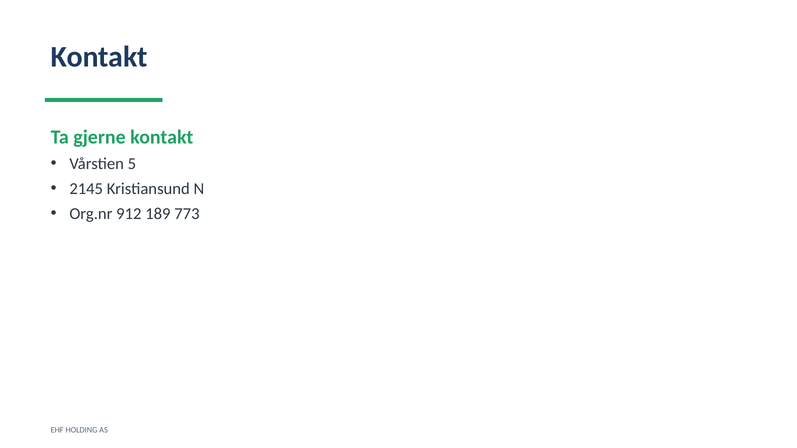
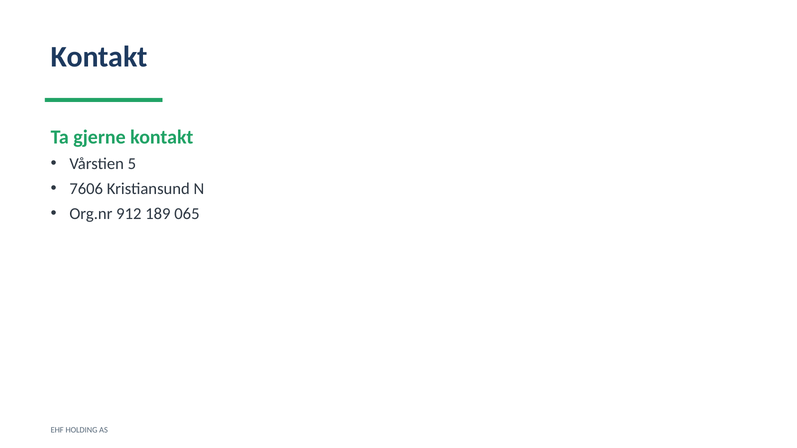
2145: 2145 -> 7606
773: 773 -> 065
